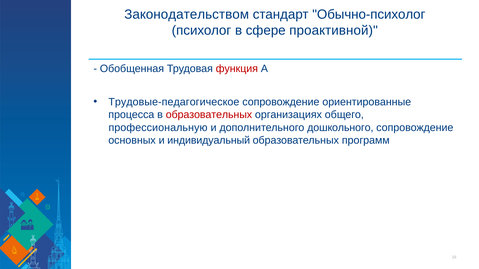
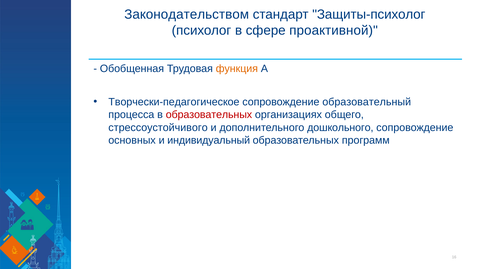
Обычно-психолог: Обычно-психолог -> Защиты-психолог
функция colour: red -> orange
Трудовые-педагогическое: Трудовые-педагогическое -> Творчески-педагогическое
ориентированные: ориентированные -> образовательный
профессиональную: профессиональную -> стрессоустойчивого
